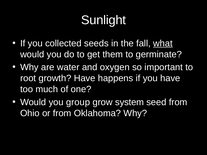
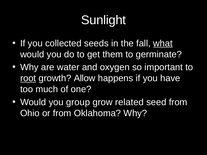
root underline: none -> present
growth Have: Have -> Allow
system: system -> related
